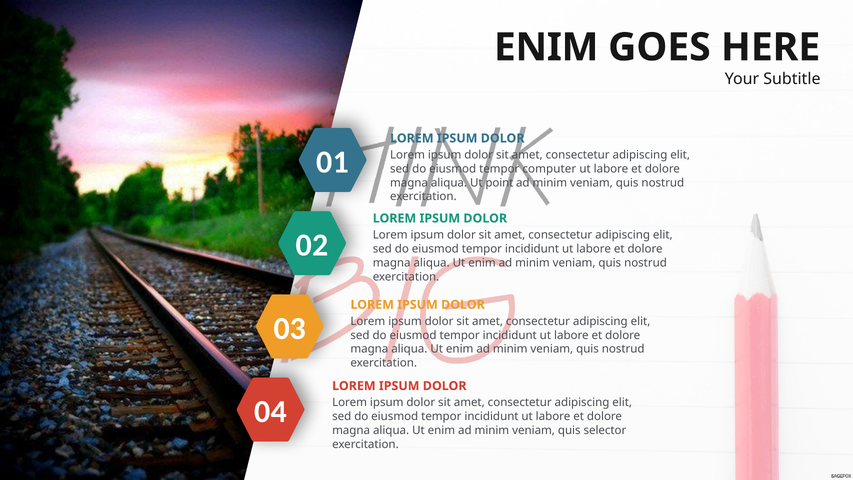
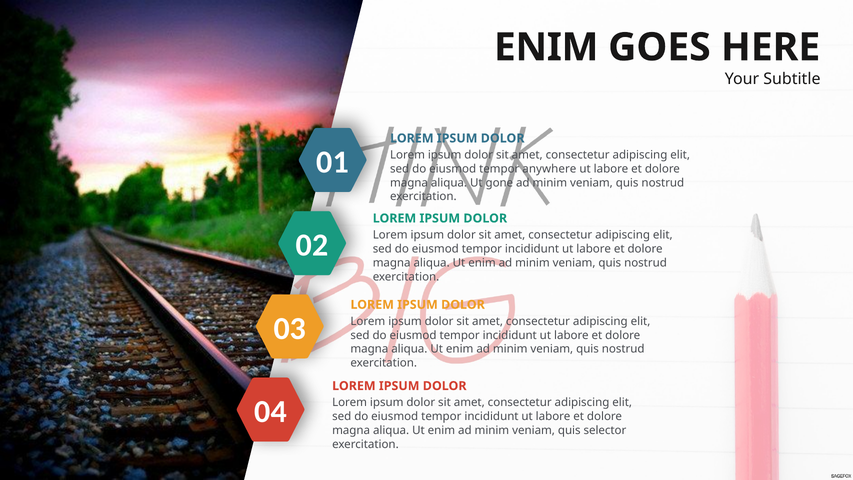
computer: computer -> anywhere
point: point -> gone
